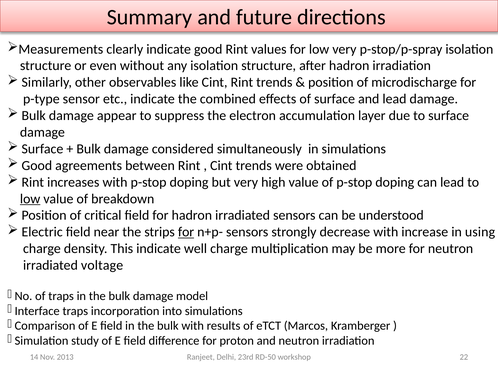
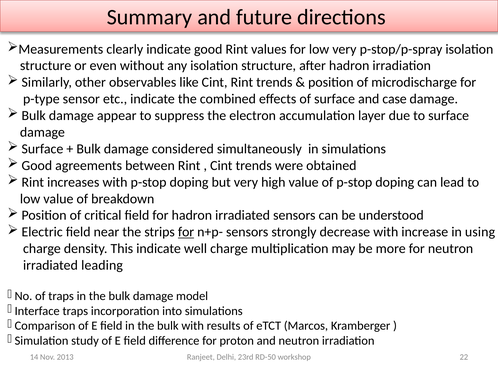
and lead: lead -> case
low at (30, 199) underline: present -> none
voltage: voltage -> leading
